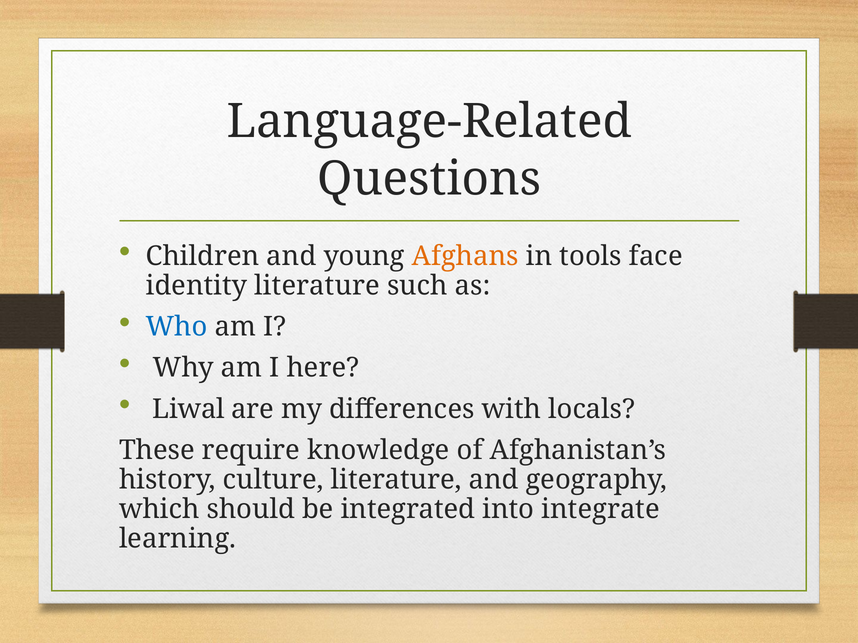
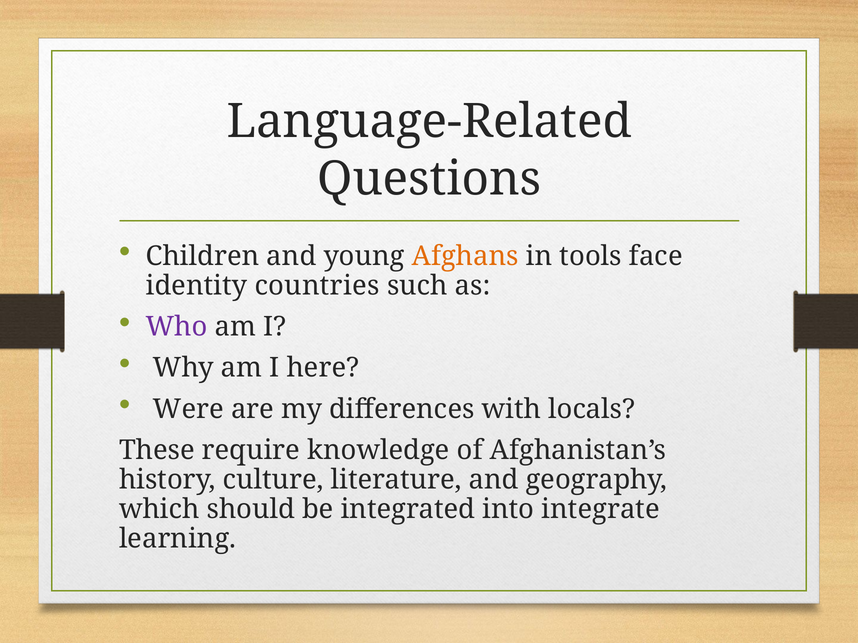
identity literature: literature -> countries
Who colour: blue -> purple
Liwal: Liwal -> Were
